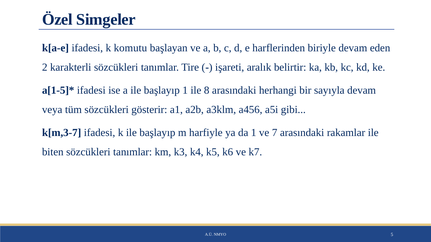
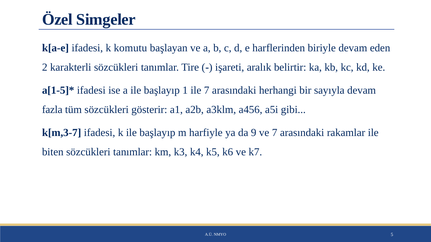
ile 8: 8 -> 7
veya: veya -> fazla
da 1: 1 -> 9
